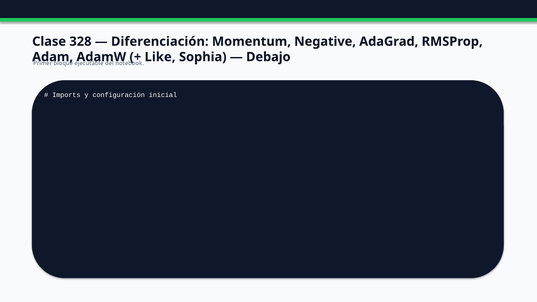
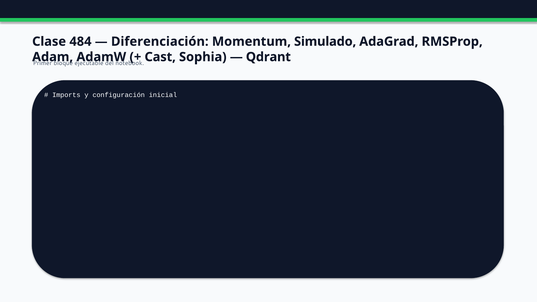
328: 328 -> 484
Negative: Negative -> Simulado
Like: Like -> Cast
Debajo: Debajo -> Qdrant
